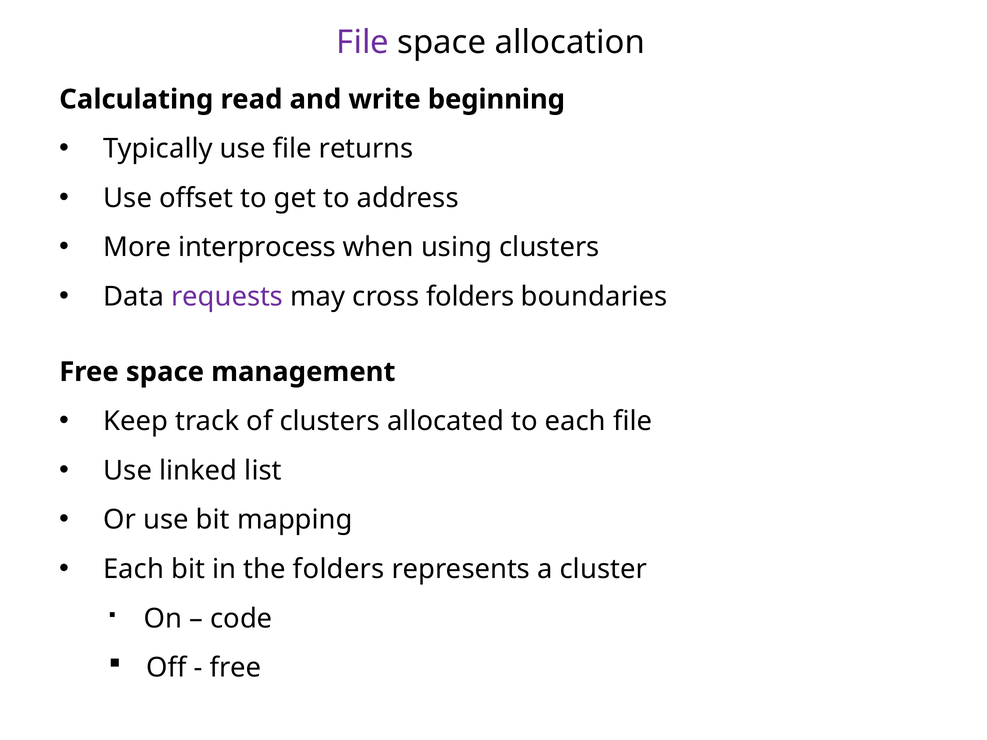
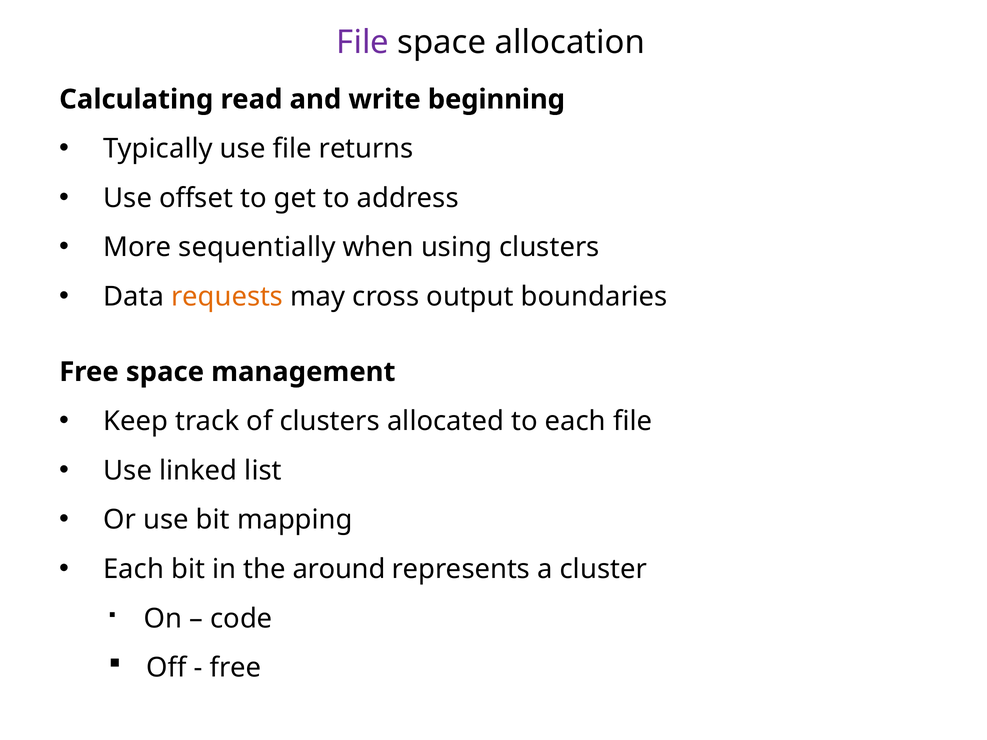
interprocess: interprocess -> sequentially
requests colour: purple -> orange
cross folders: folders -> output
the folders: folders -> around
